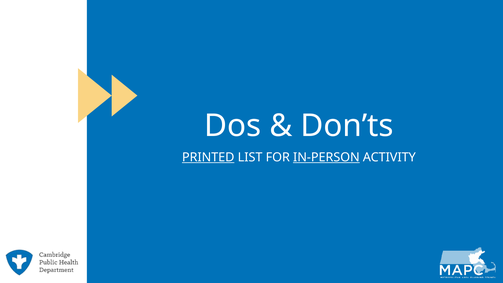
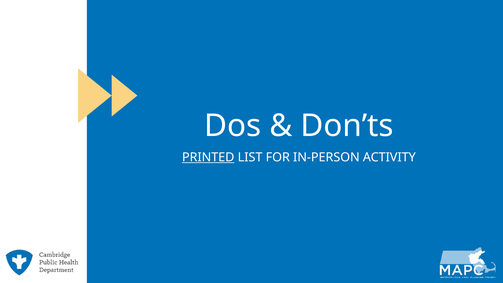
IN-PERSON underline: present -> none
